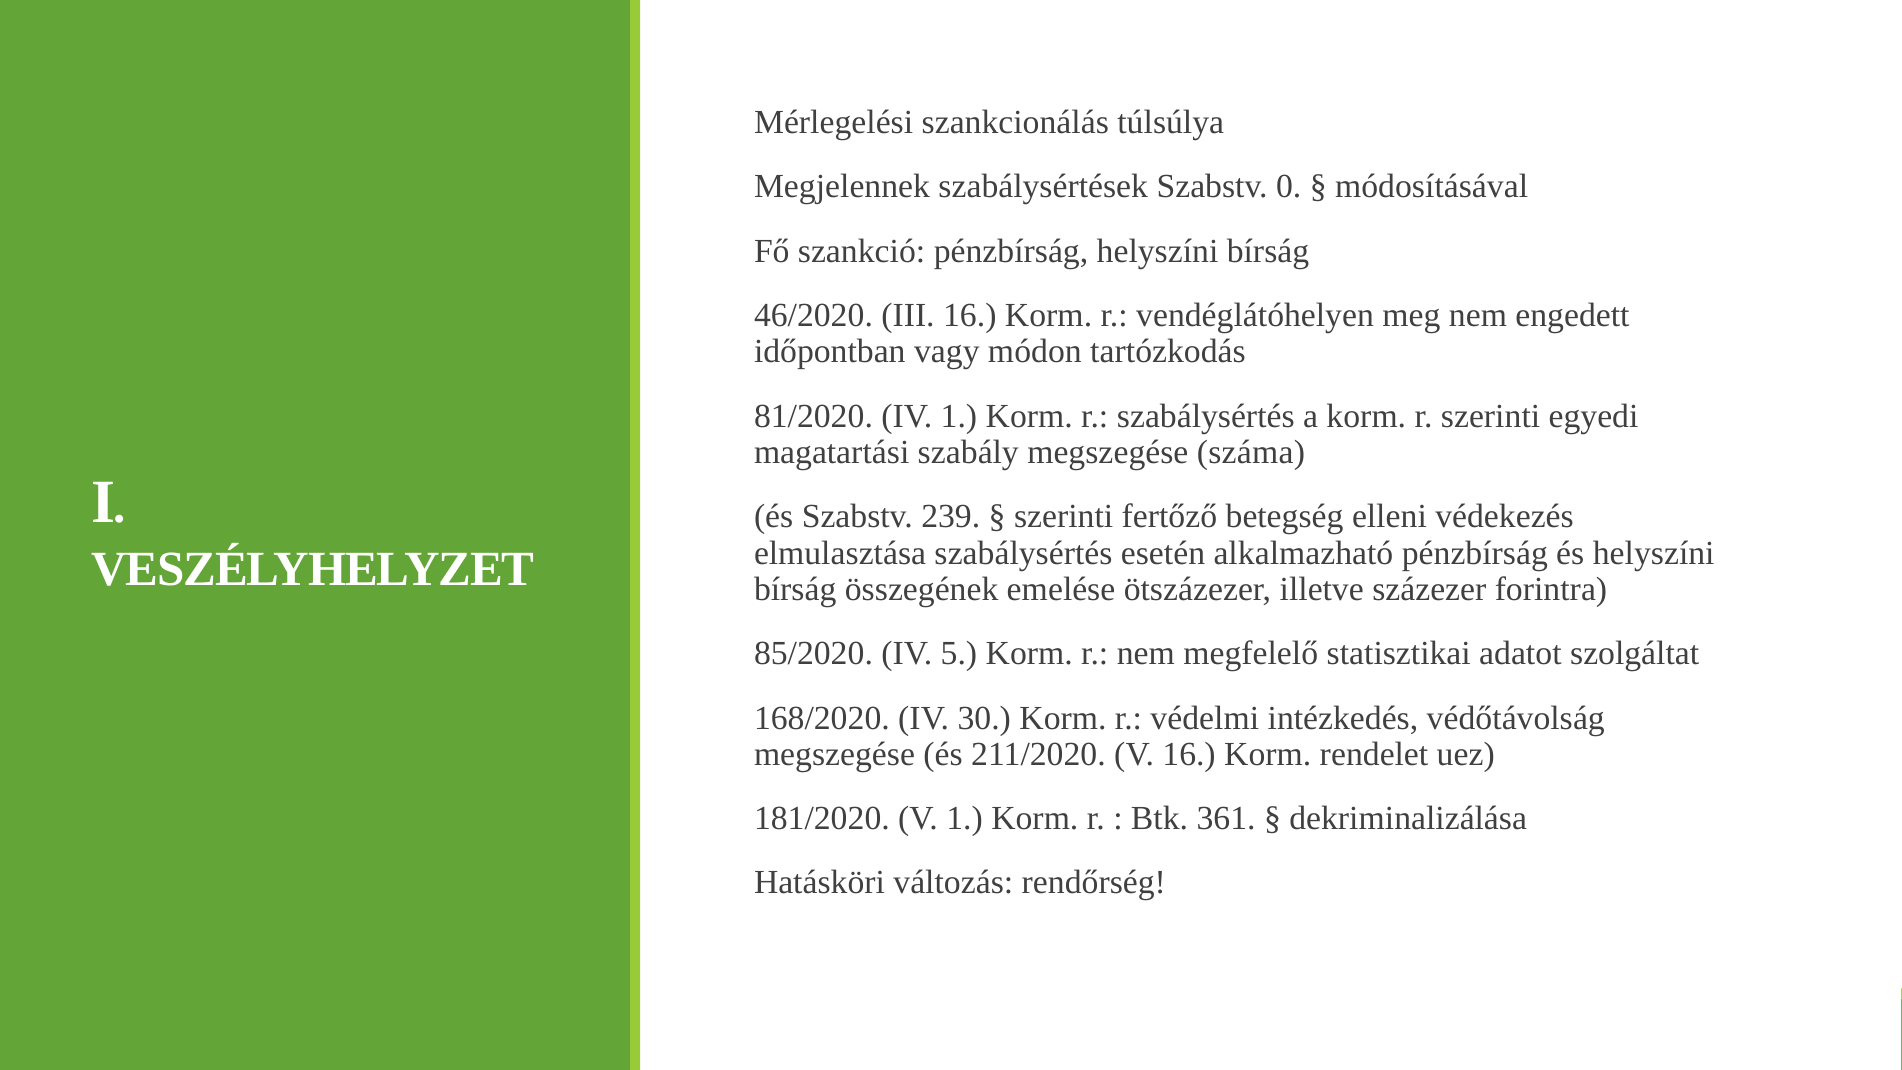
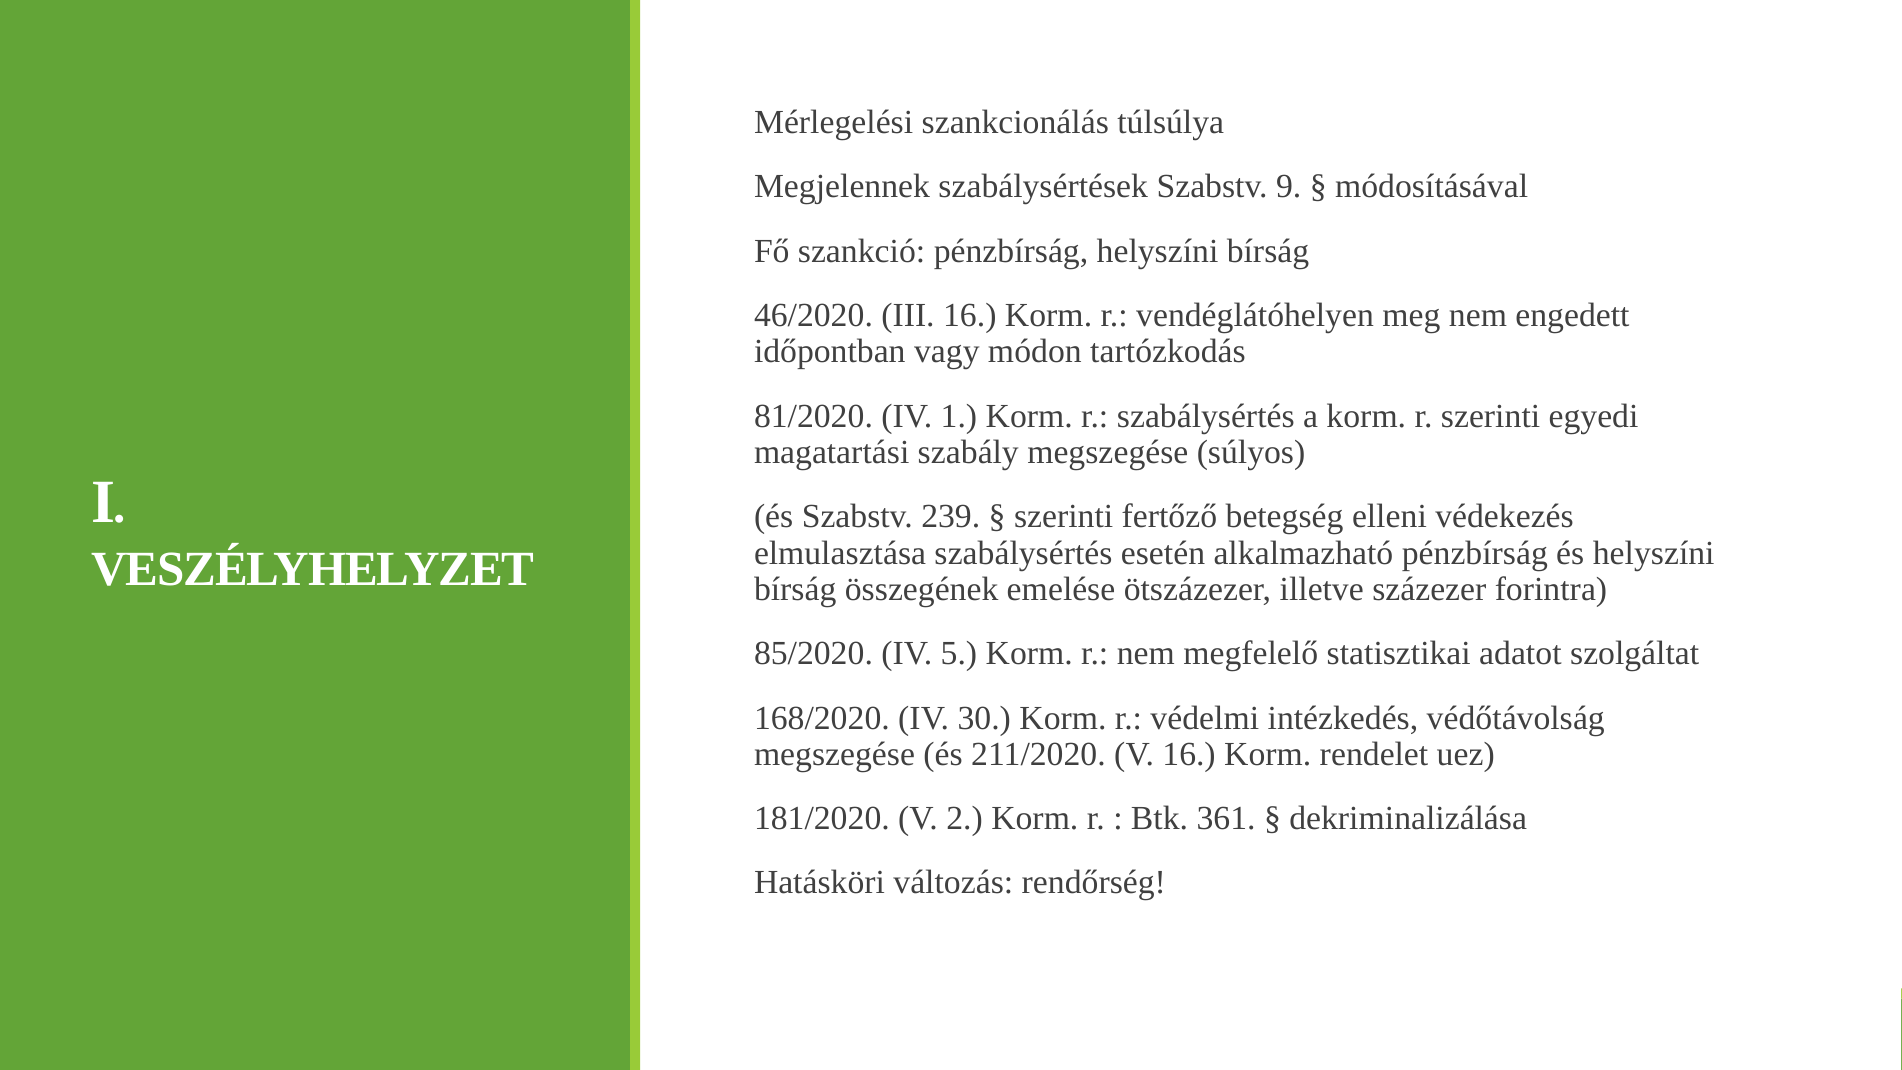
0: 0 -> 9
száma: száma -> súlyos
V 1: 1 -> 2
